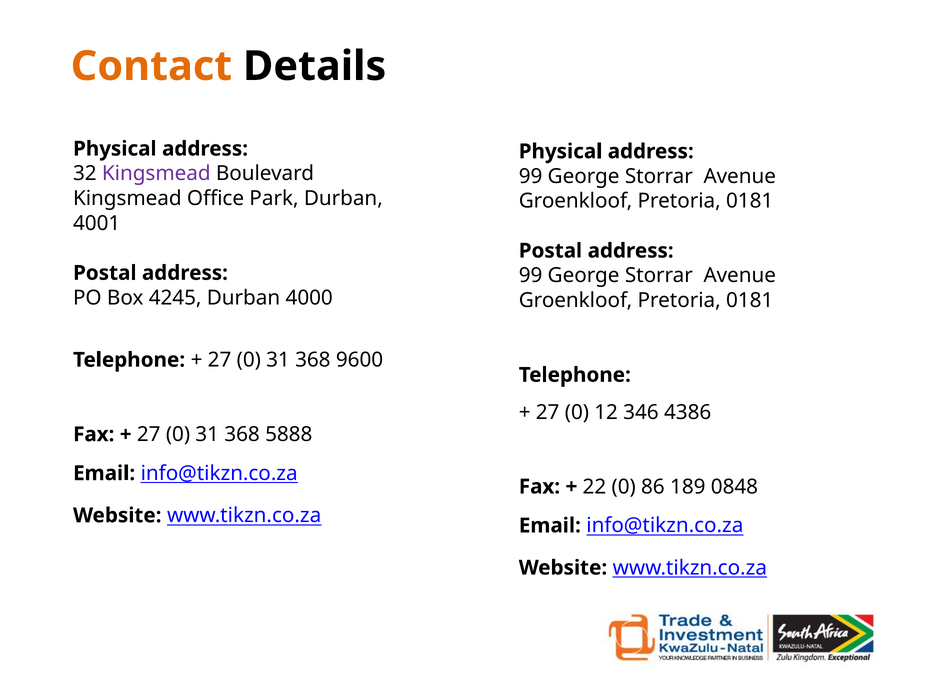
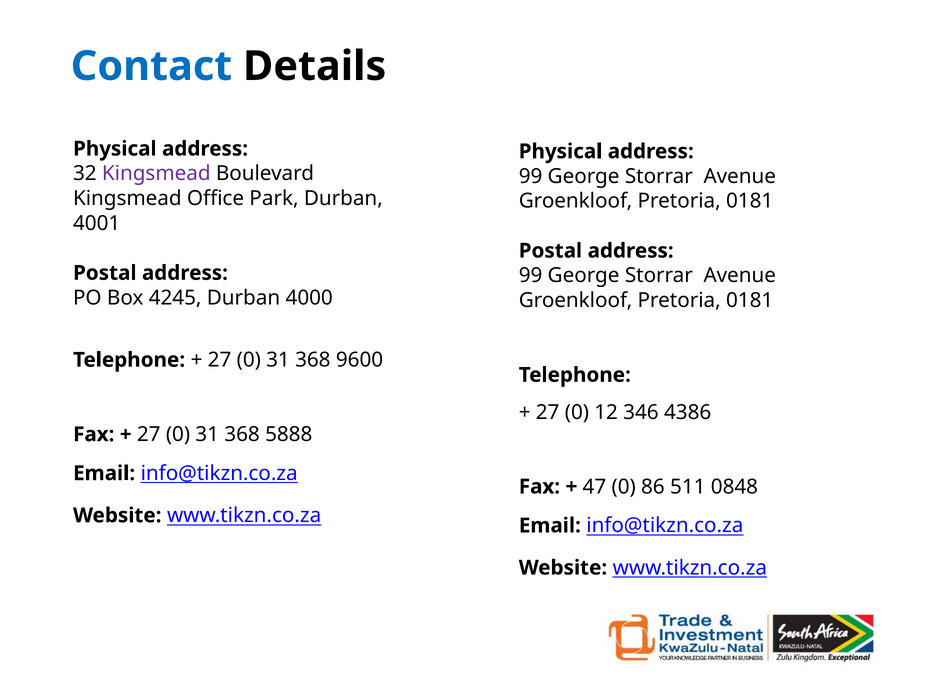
Contact colour: orange -> blue
22: 22 -> 47
189: 189 -> 511
